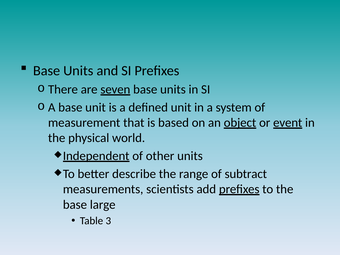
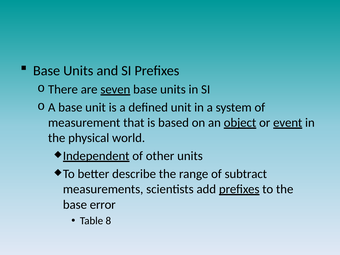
large: large -> error
3: 3 -> 8
